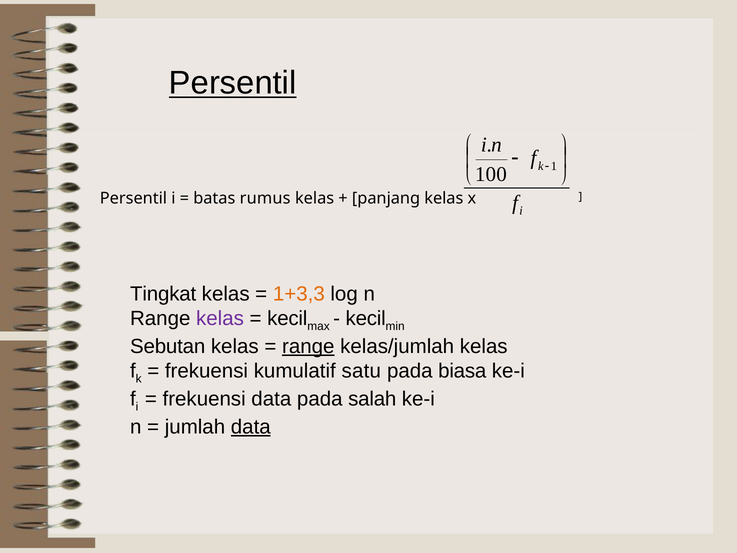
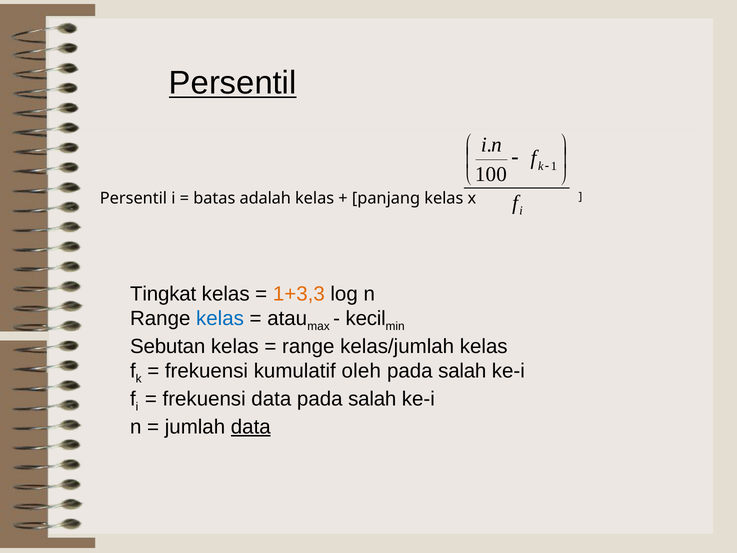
rumus: rumus -> adalah
kelas at (220, 318) colour: purple -> blue
kecil at (287, 318): kecil -> atau
range at (308, 346) underline: present -> none
satu: satu -> oleh
biasa at (462, 371): biasa -> salah
